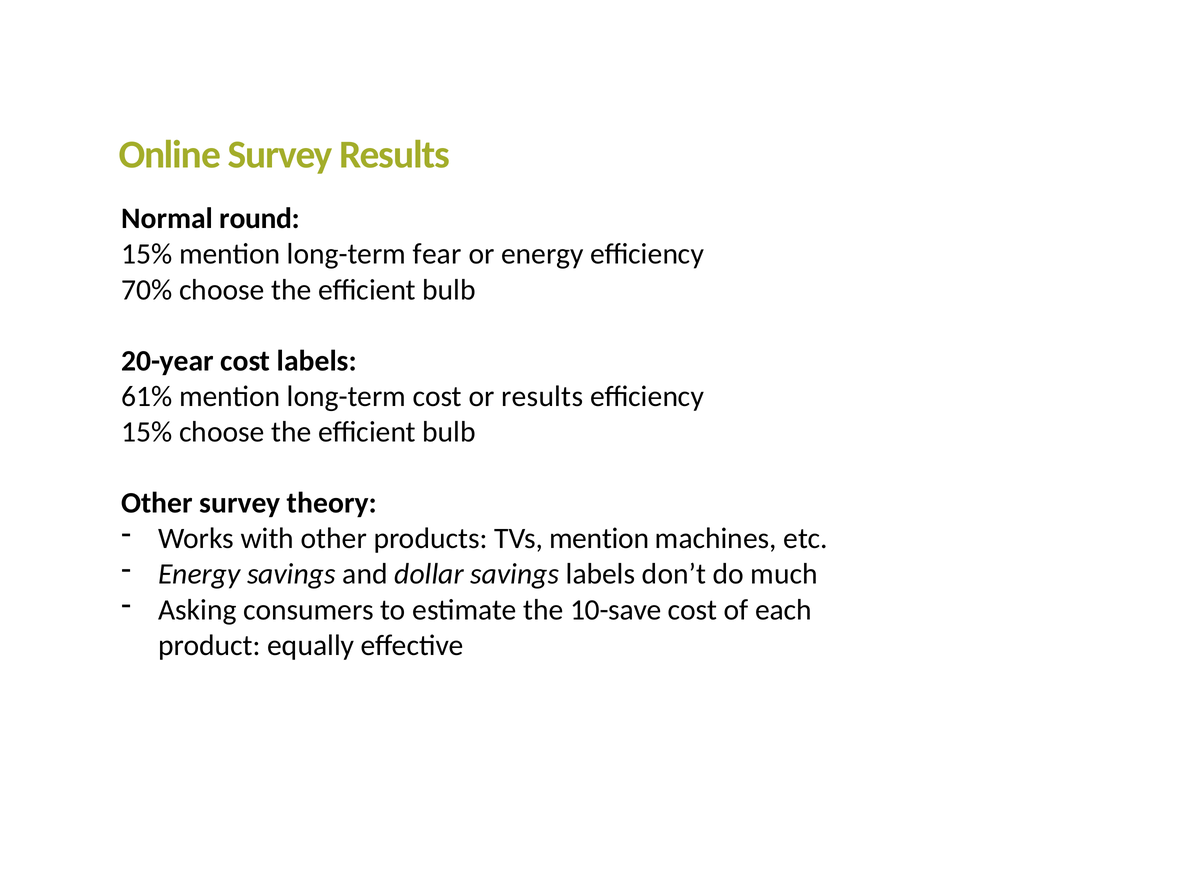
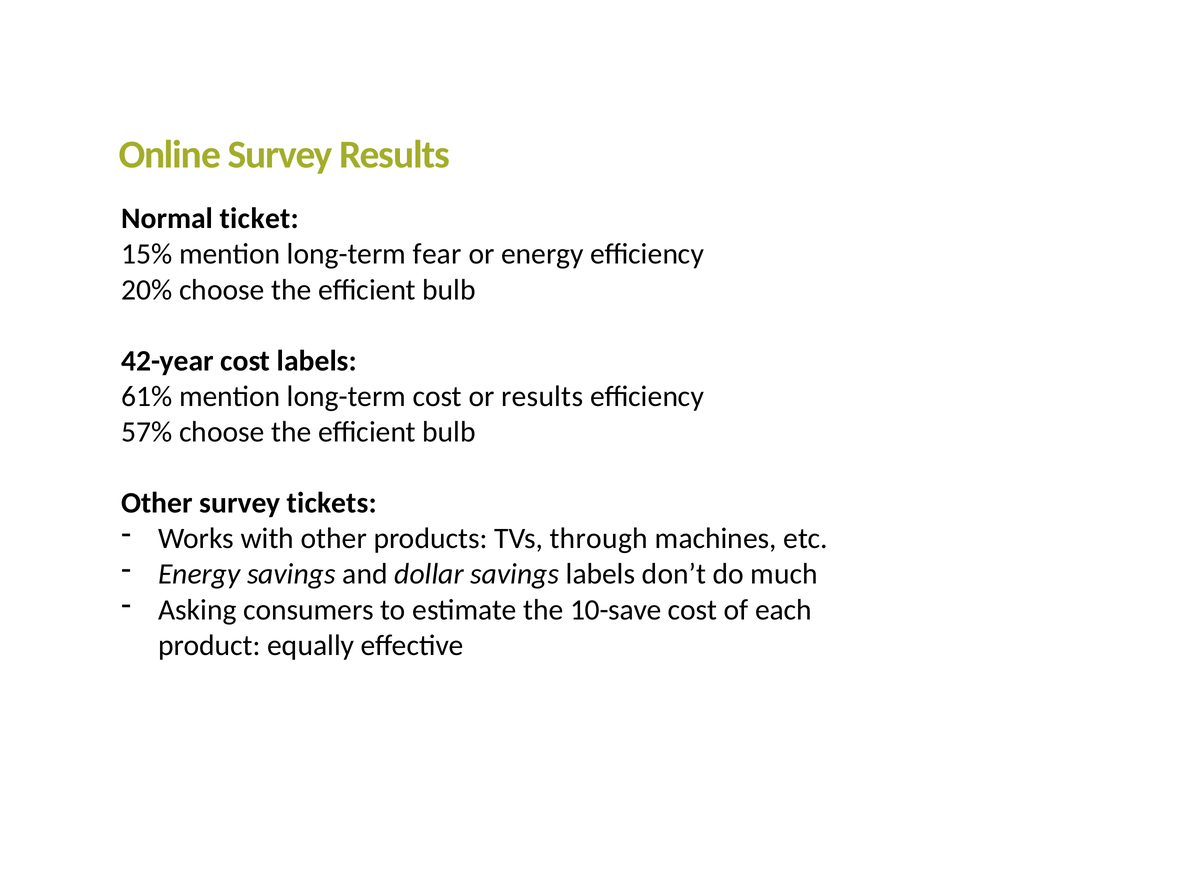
round: round -> ticket
70%: 70% -> 20%
20-year: 20-year -> 42-year
15% at (147, 432): 15% -> 57%
theory: theory -> tickets
TVs mention: mention -> through
